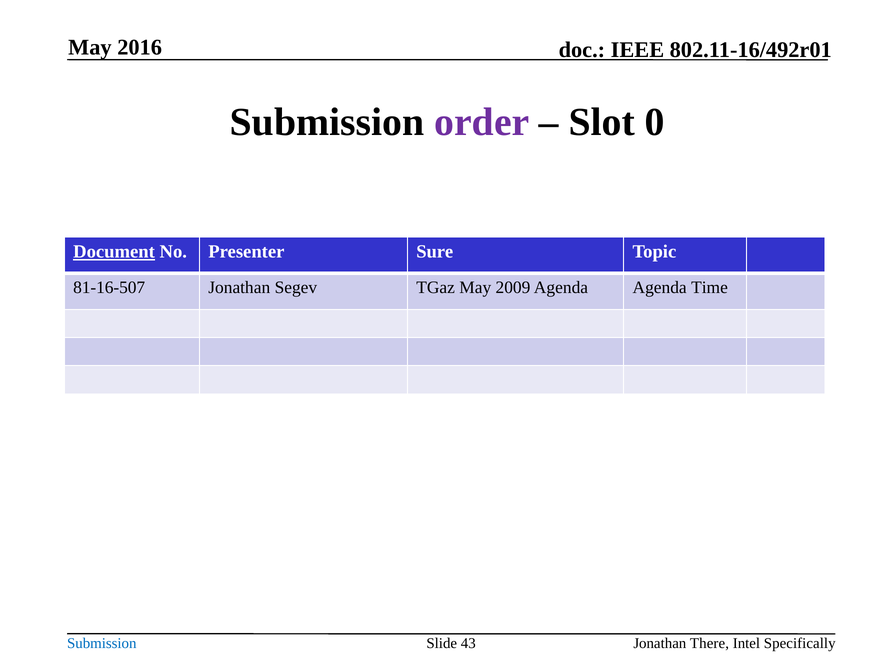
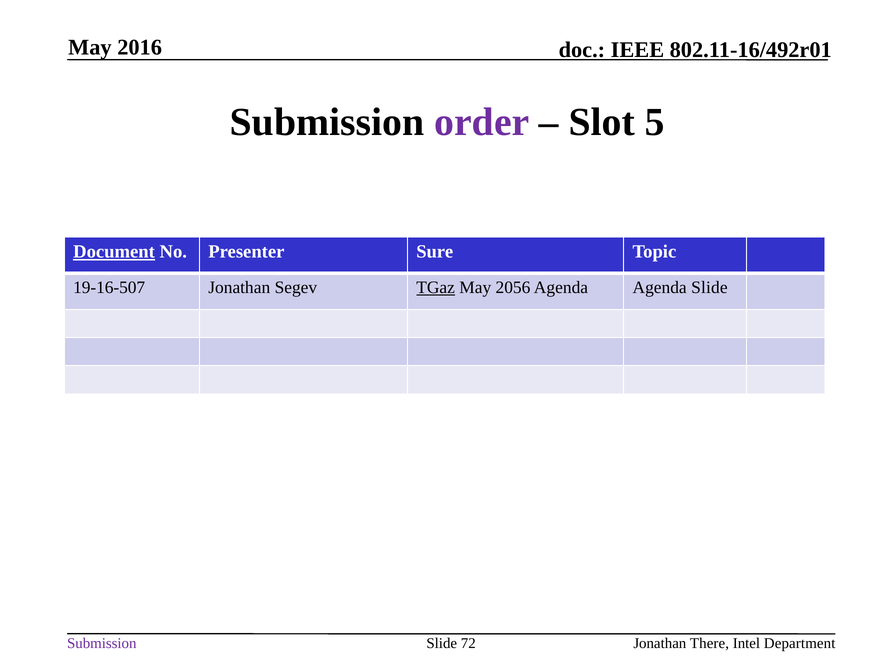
0: 0 -> 5
81-16-507: 81-16-507 -> 19-16-507
TGaz underline: none -> present
2009: 2009 -> 2056
Agenda Time: Time -> Slide
Submission at (102, 644) colour: blue -> purple
43: 43 -> 72
Specifically: Specifically -> Department
